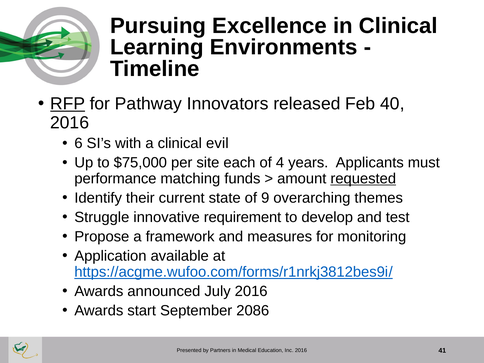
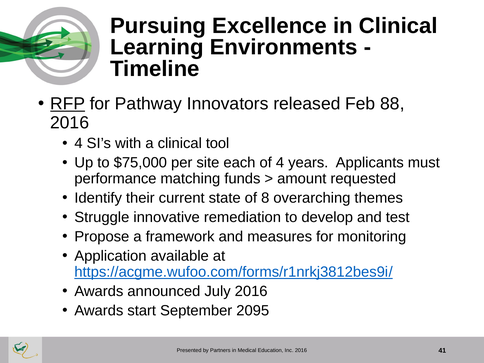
40: 40 -> 88
6 at (79, 143): 6 -> 4
evil: evil -> tool
requested underline: present -> none
9: 9 -> 8
requirement: requirement -> remediation
2086: 2086 -> 2095
